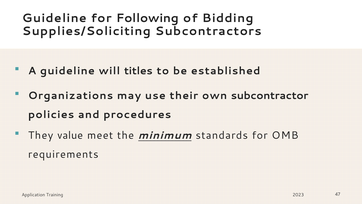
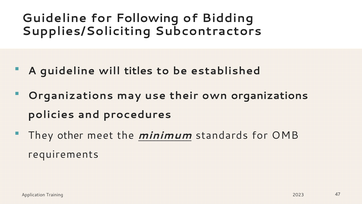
own subcontractor: subcontractor -> organizations
value: value -> other
